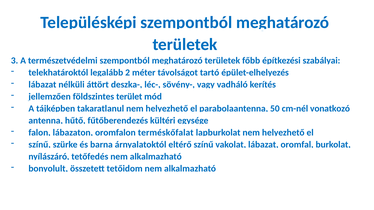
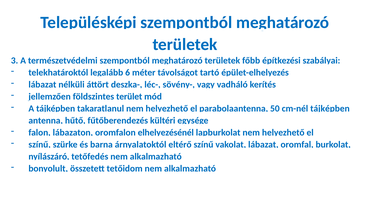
2: 2 -> 6
cm-nél vonatkozó: vonatkozó -> tájképben
terméskőfalat: terméskőfalat -> elhelyezésénél
